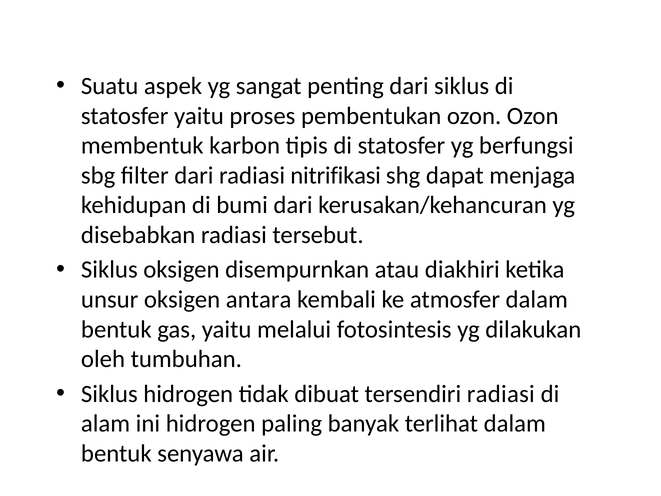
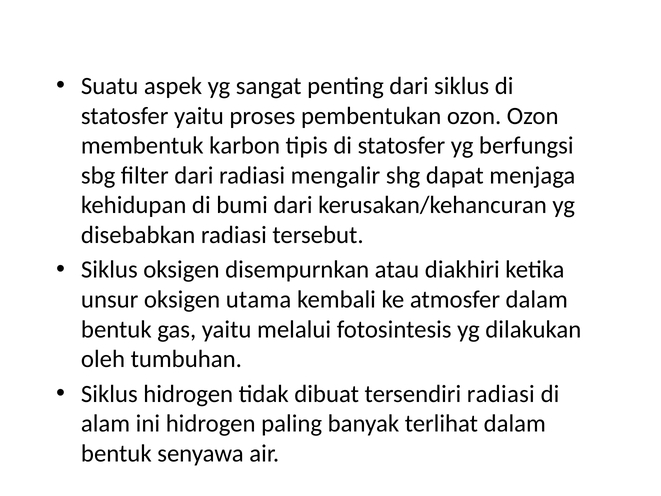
nitrifikasi: nitrifikasi -> mengalir
antara: antara -> utama
